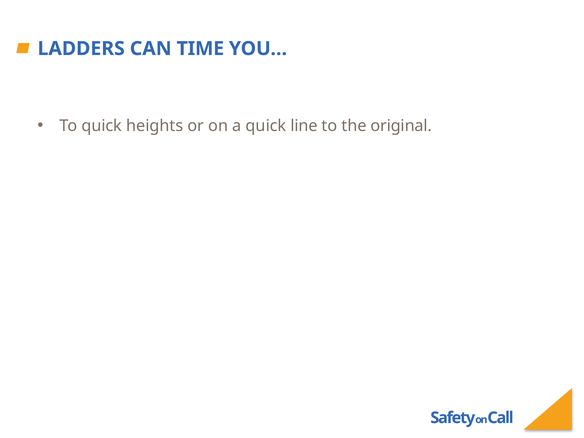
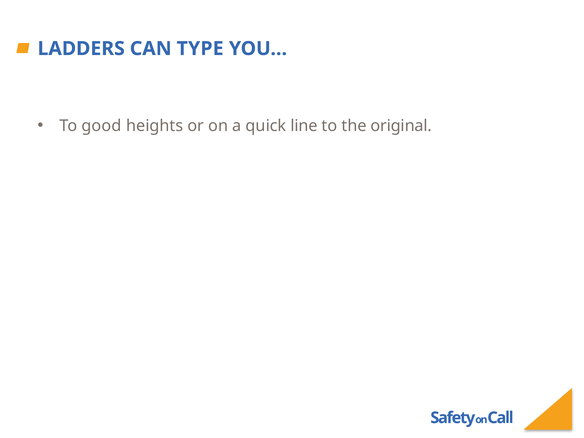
TIME: TIME -> TYPE
To quick: quick -> good
